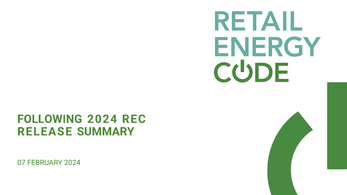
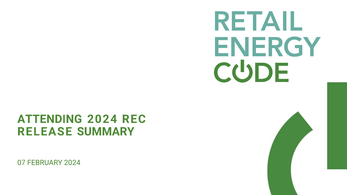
FOLLOWING: FOLLOWING -> ATTENDING
